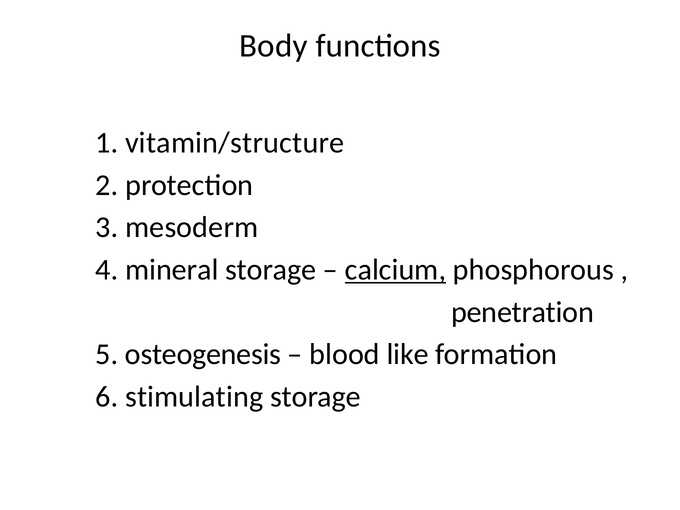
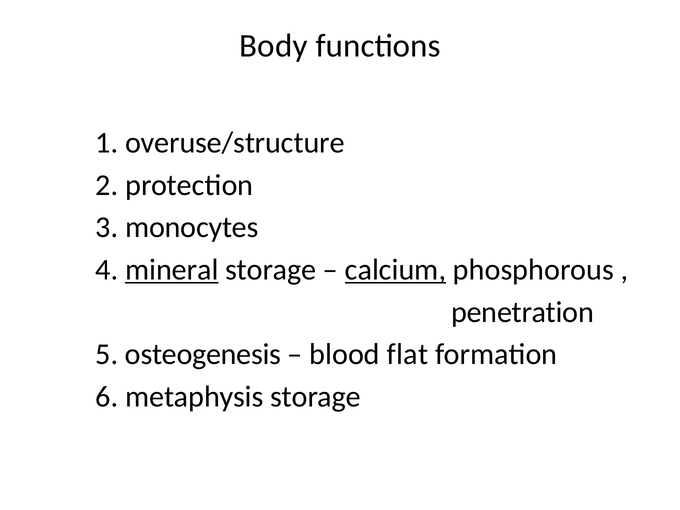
vitamin/structure: vitamin/structure -> overuse/structure
mesoderm: mesoderm -> monocytes
mineral underline: none -> present
like: like -> flat
stimulating: stimulating -> metaphysis
